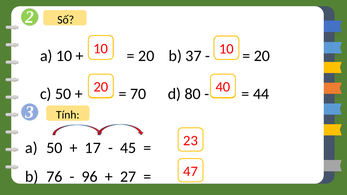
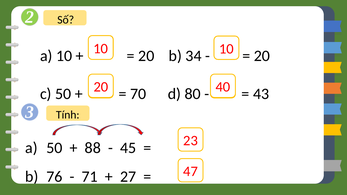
37: 37 -> 34
44: 44 -> 43
17: 17 -> 88
96: 96 -> 71
